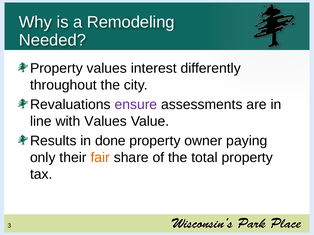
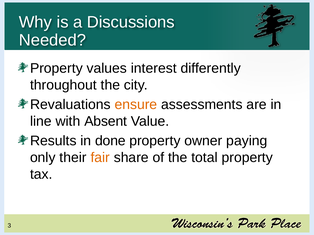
Remodeling: Remodeling -> Discussions
ensure colour: purple -> orange
with Values: Values -> Absent
